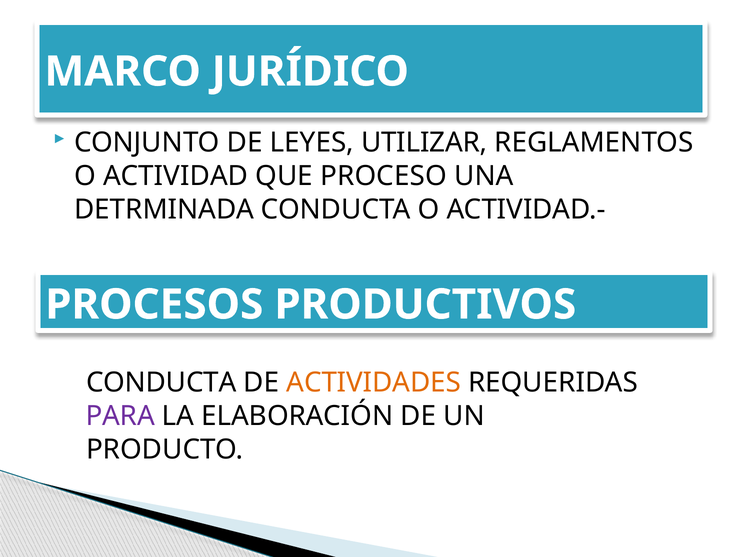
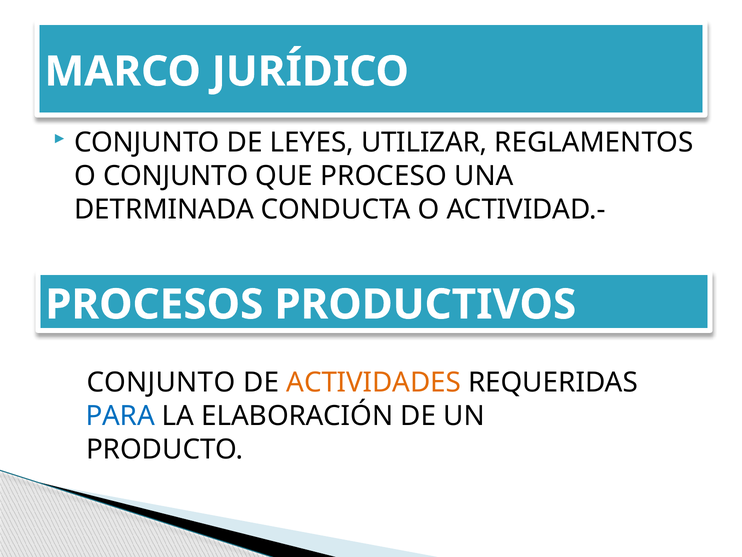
O ACTIVIDAD: ACTIVIDAD -> CONJUNTO
CONDUCTA at (161, 382): CONDUCTA -> CONJUNTO
PARA colour: purple -> blue
